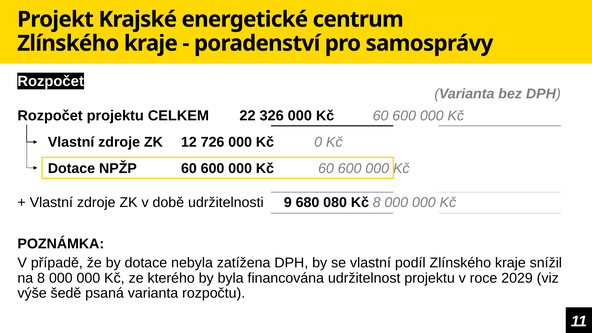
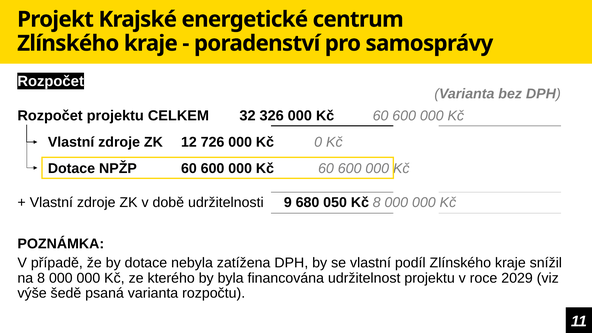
22: 22 -> 32
080: 080 -> 050
